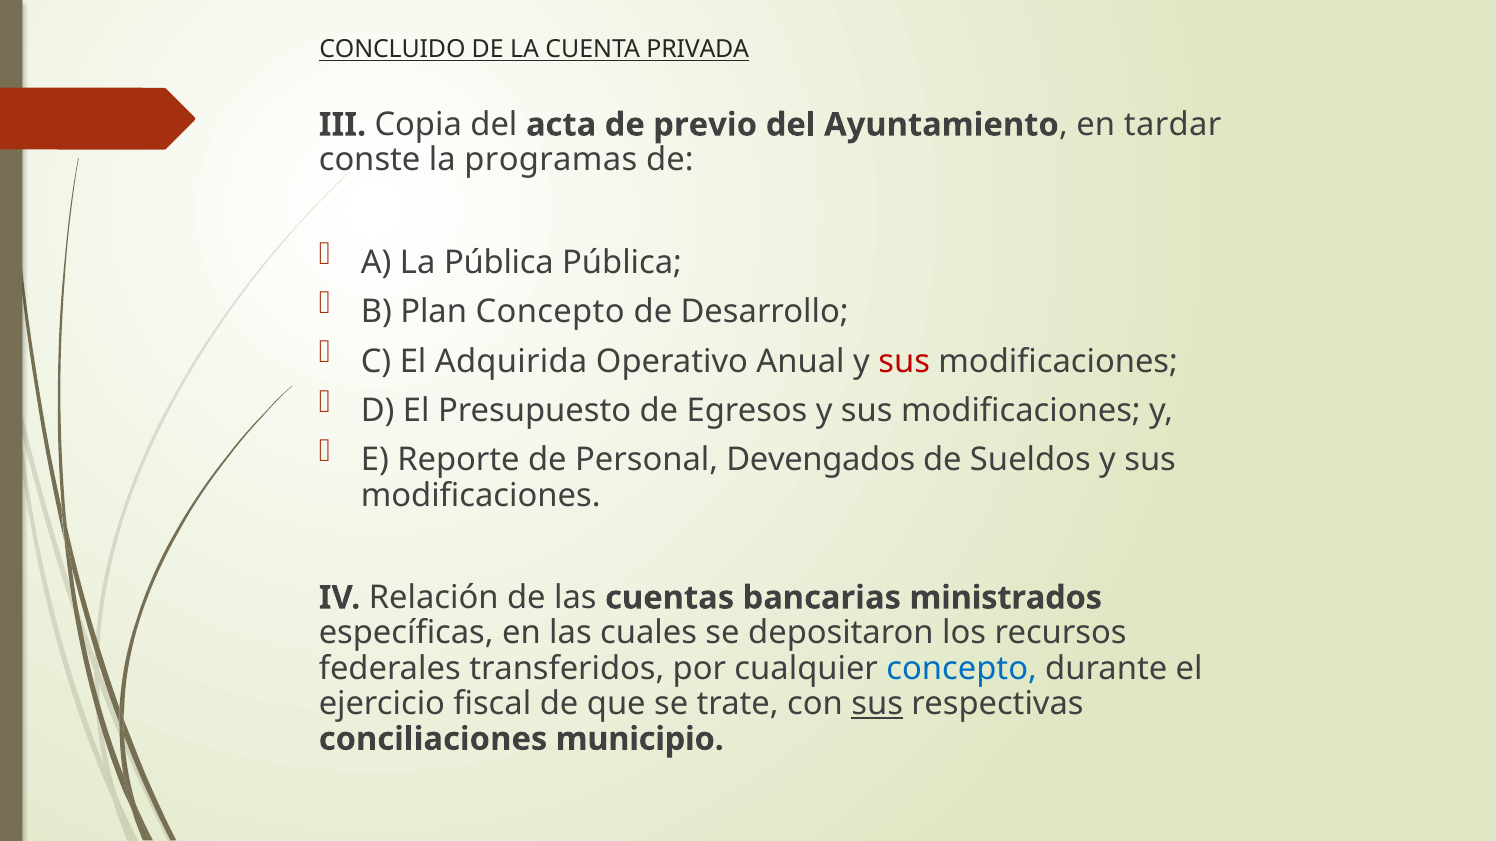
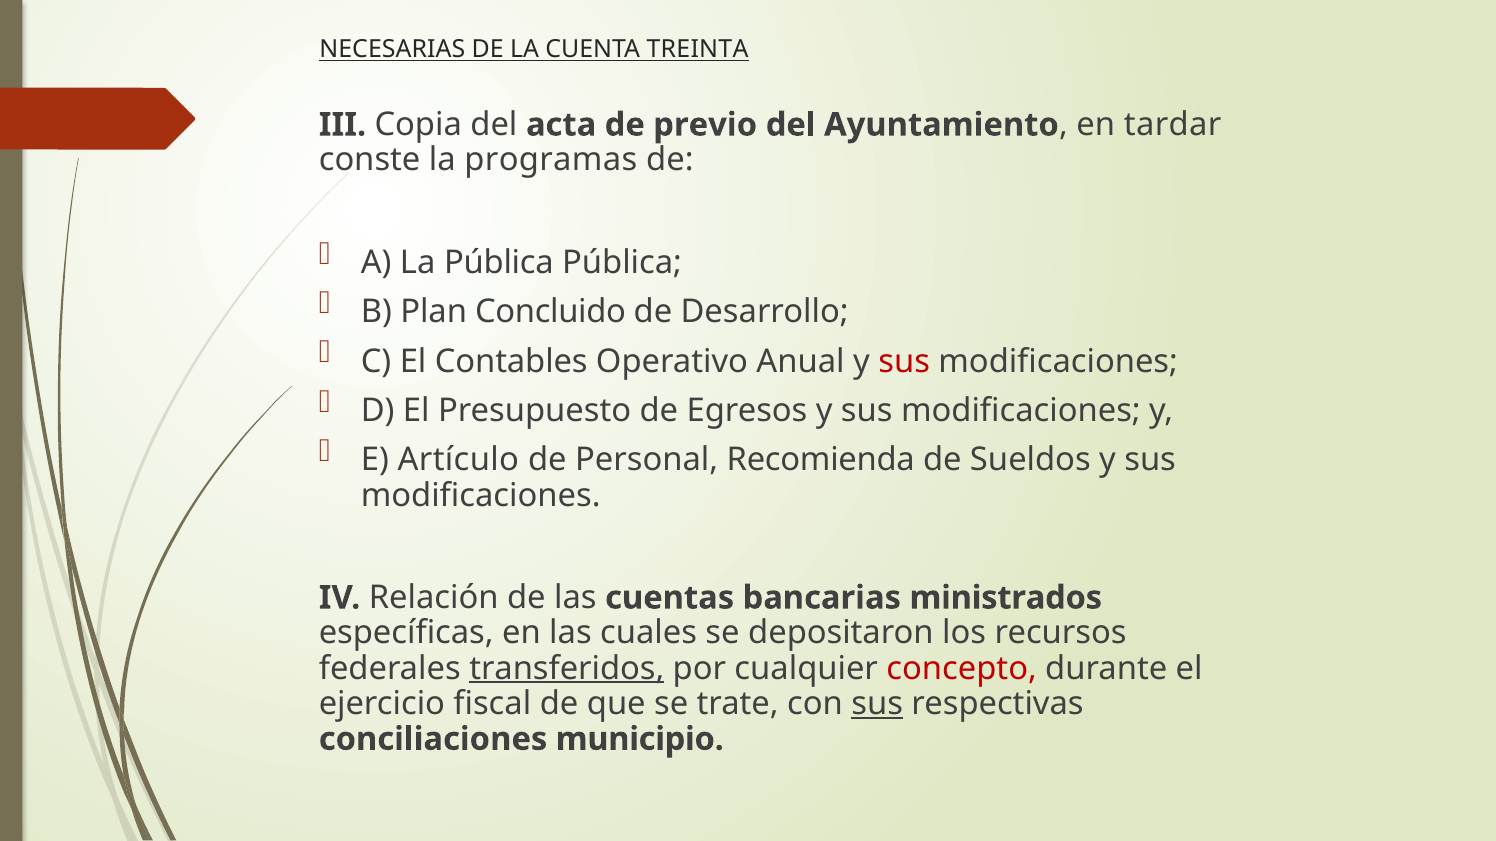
CONCLUIDO: CONCLUIDO -> NECESARIAS
PRIVADA: PRIVADA -> TREINTA
Plan Concepto: Concepto -> Concluido
Adquirida: Adquirida -> Contables
Reporte: Reporte -> Artículo
Devengados: Devengados -> Recomienda
transferidos underline: none -> present
concepto at (962, 669) colour: blue -> red
